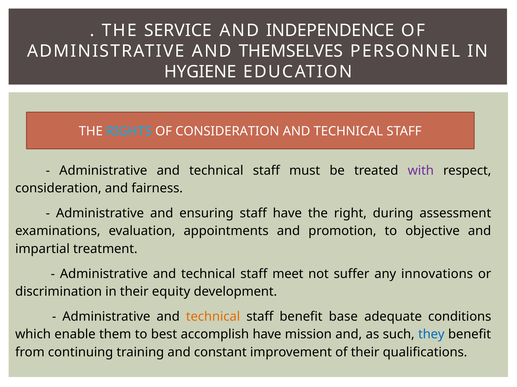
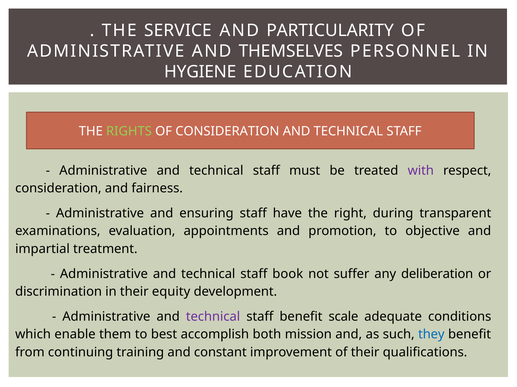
INDEPENDENCE: INDEPENDENCE -> PARTICULARITY
RIGHTS colour: light blue -> light green
assessment: assessment -> transparent
meet: meet -> book
innovations: innovations -> deliberation
technical at (213, 317) colour: orange -> purple
base: base -> scale
accomplish have: have -> both
